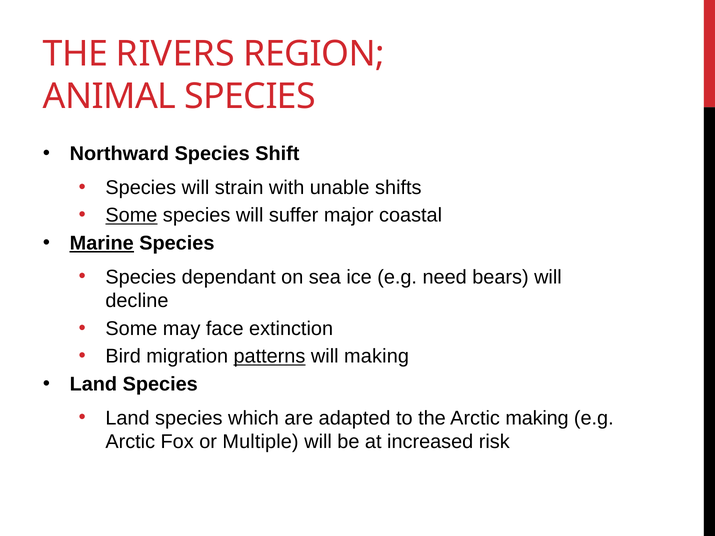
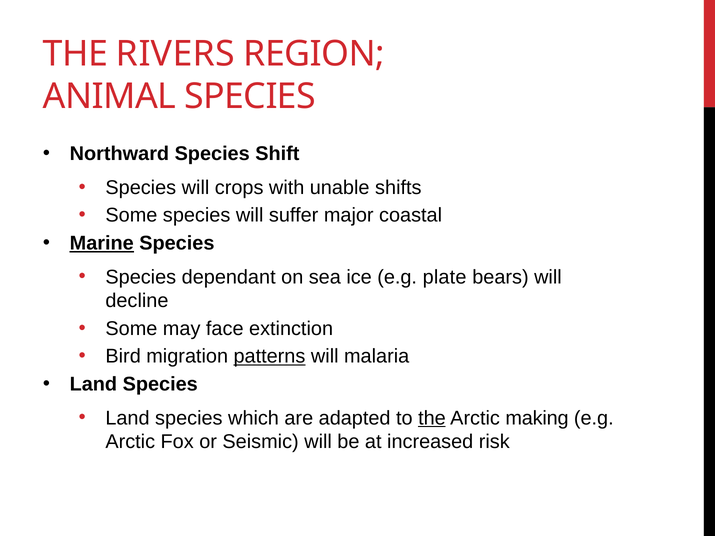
strain: strain -> crops
Some at (131, 216) underline: present -> none
need: need -> plate
will making: making -> malaria
the at (432, 418) underline: none -> present
Multiple: Multiple -> Seismic
